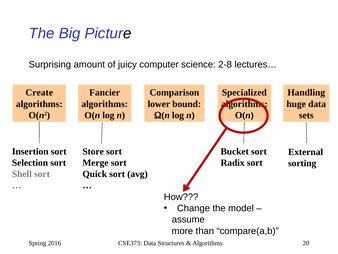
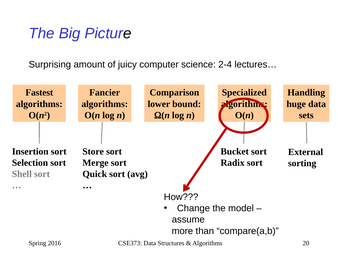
2-8: 2-8 -> 2-4
Create: Create -> Fastest
